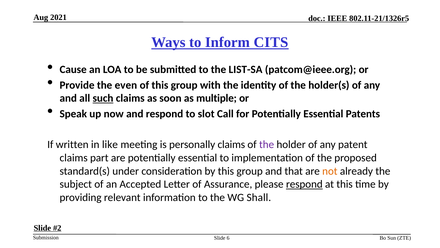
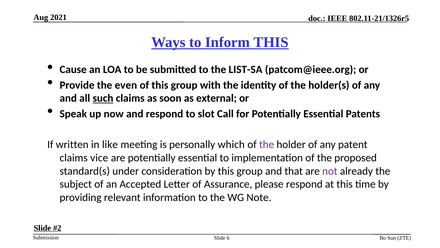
Inform CITS: CITS -> THIS
multiple: multiple -> external
personally claims: claims -> which
part: part -> vice
not colour: orange -> purple
respond at (304, 184) underline: present -> none
Shall: Shall -> Note
